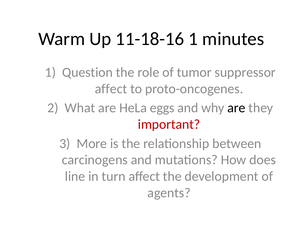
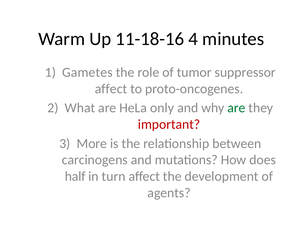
11-18-16 1: 1 -> 4
Question: Question -> Gametes
eggs: eggs -> only
are at (236, 108) colour: black -> green
line: line -> half
